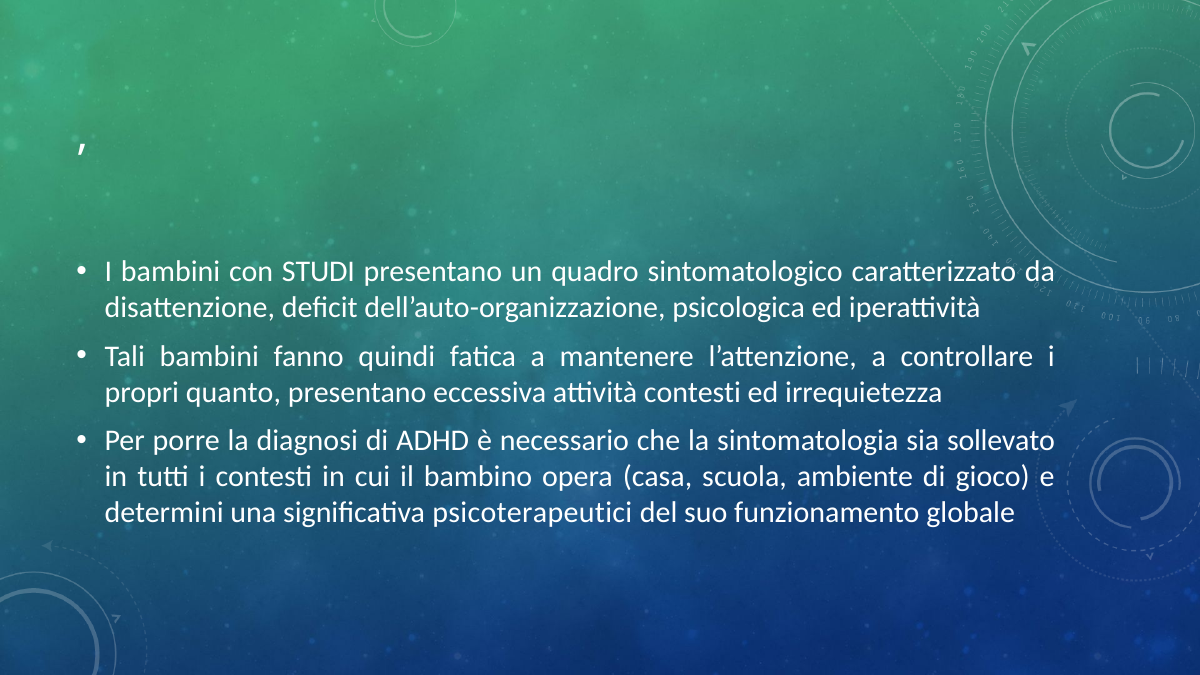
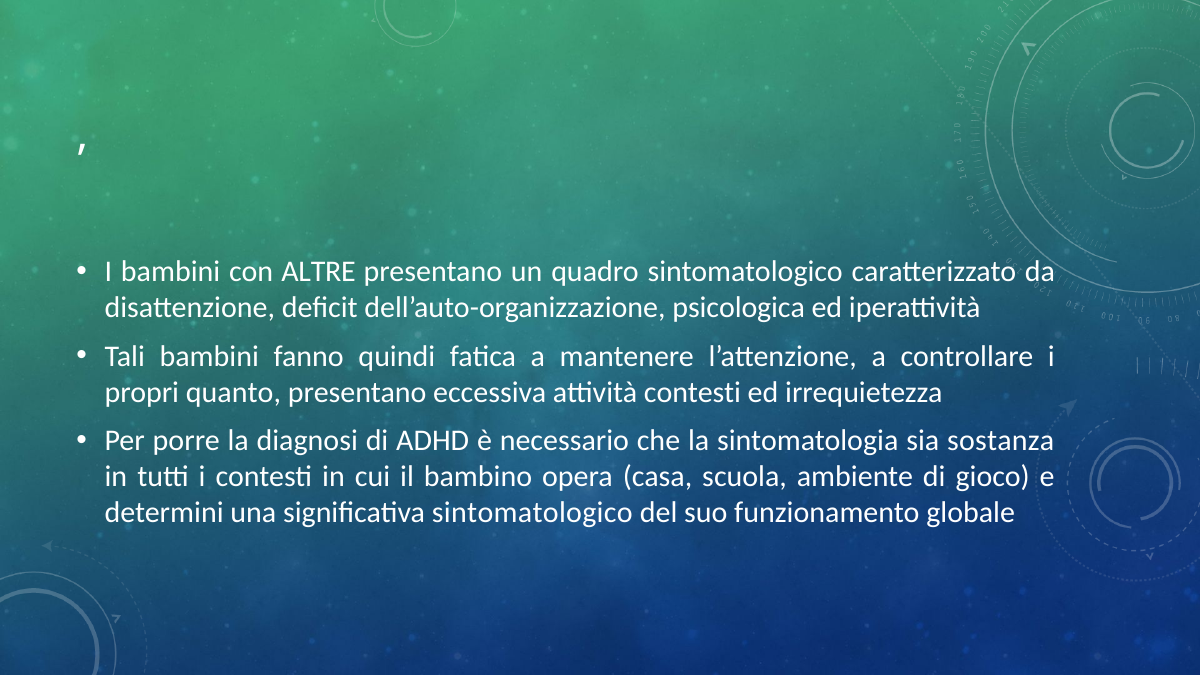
STUDI: STUDI -> ALTRE
sollevato: sollevato -> sostanza
significativa psicoterapeutici: psicoterapeutici -> sintomatologico
